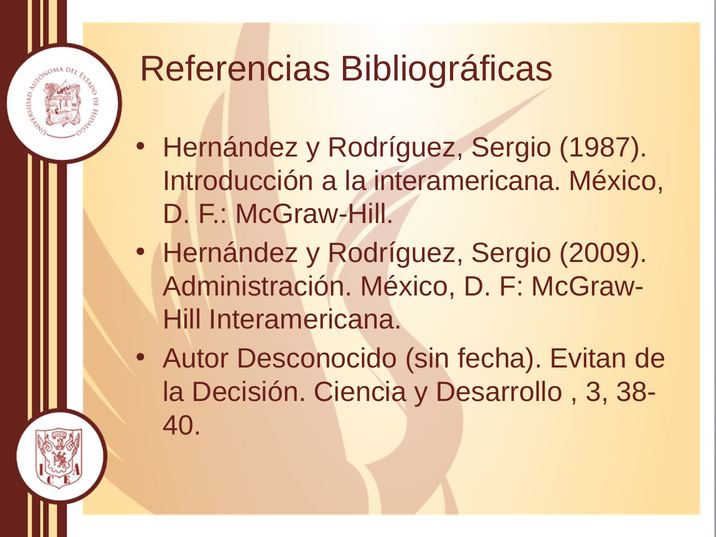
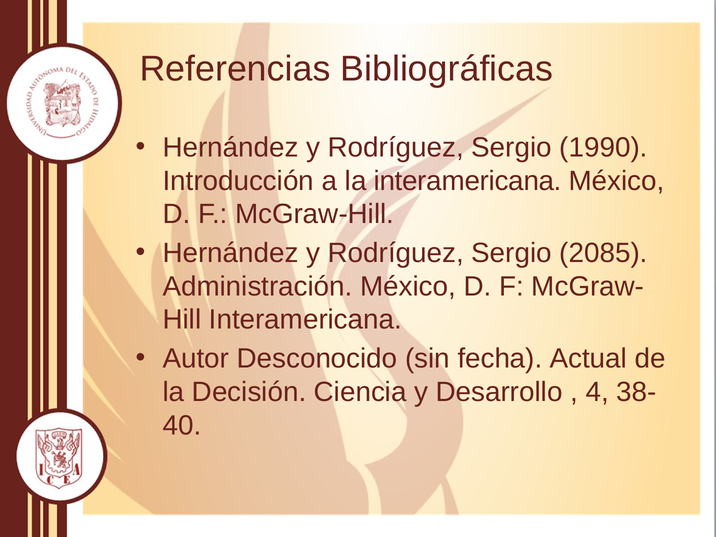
1987: 1987 -> 1990
2009: 2009 -> 2085
Evitan: Evitan -> Actual
3: 3 -> 4
